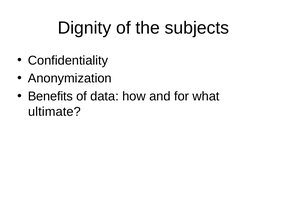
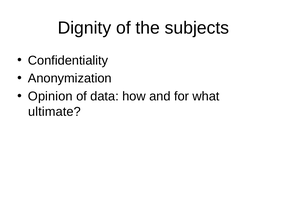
Benefits: Benefits -> Opinion
